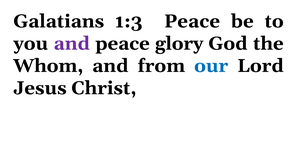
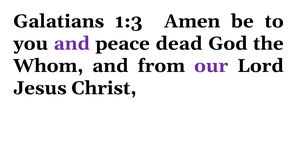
1:3 Peace: Peace -> Amen
glory: glory -> dead
our colour: blue -> purple
